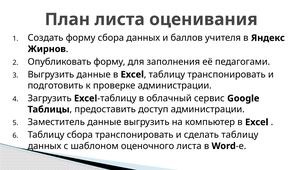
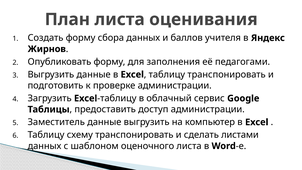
Таблицу сбора: сбора -> схему
сделать таблицу: таблицу -> листами
